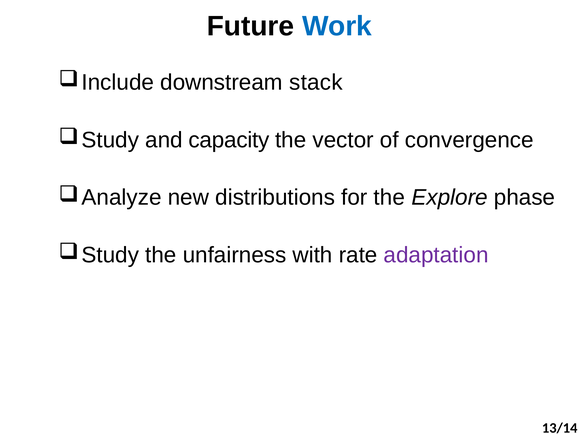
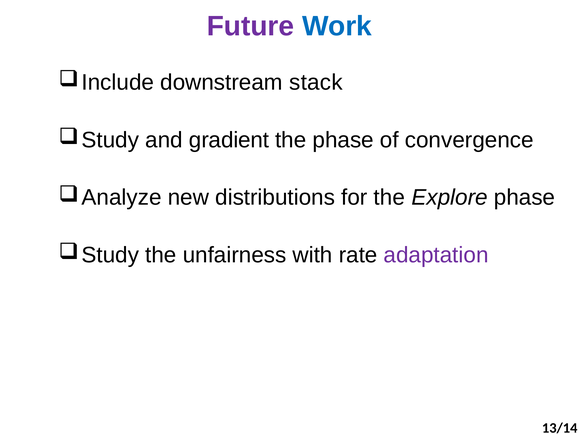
Future colour: black -> purple
capacity: capacity -> gradient
the vector: vector -> phase
